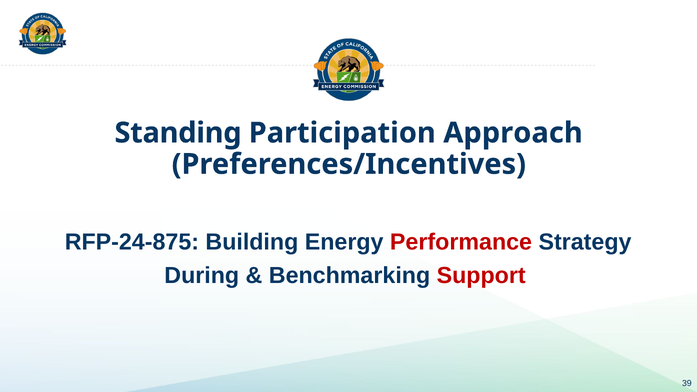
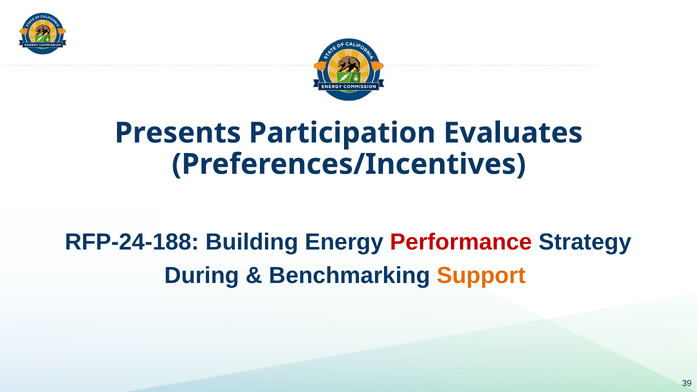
Standing: Standing -> Presents
Approach: Approach -> Evaluates
RFP-24-875: RFP-24-875 -> RFP-24-188
Support colour: red -> orange
